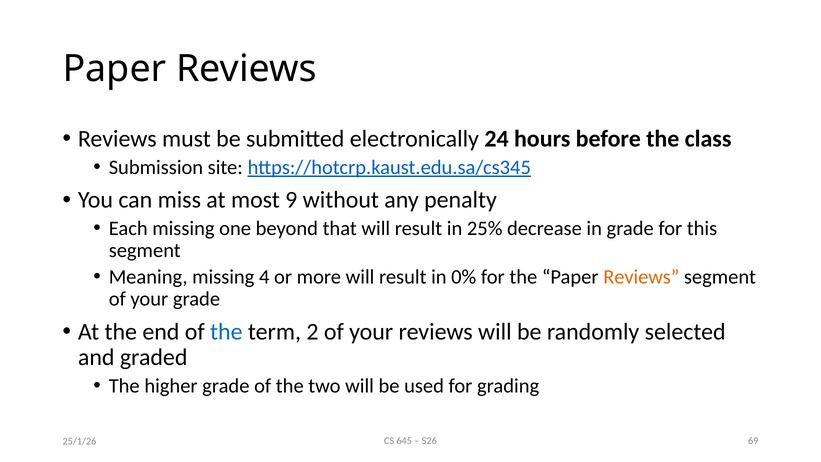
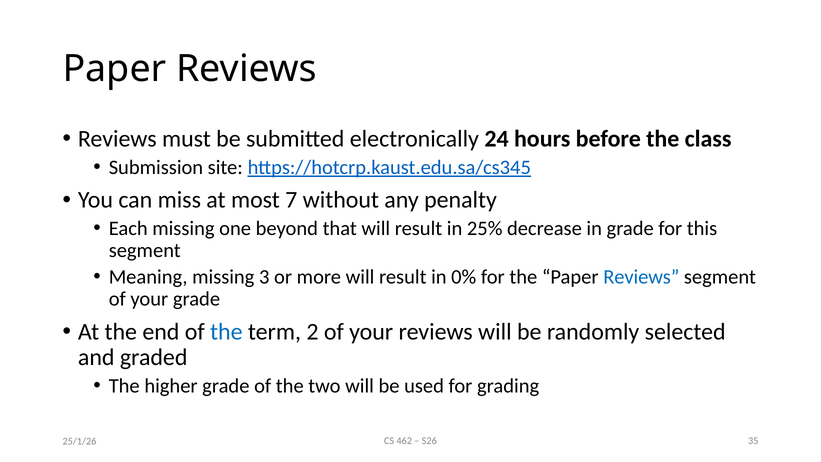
9: 9 -> 7
4: 4 -> 3
Reviews at (641, 277) colour: orange -> blue
645: 645 -> 462
69: 69 -> 35
